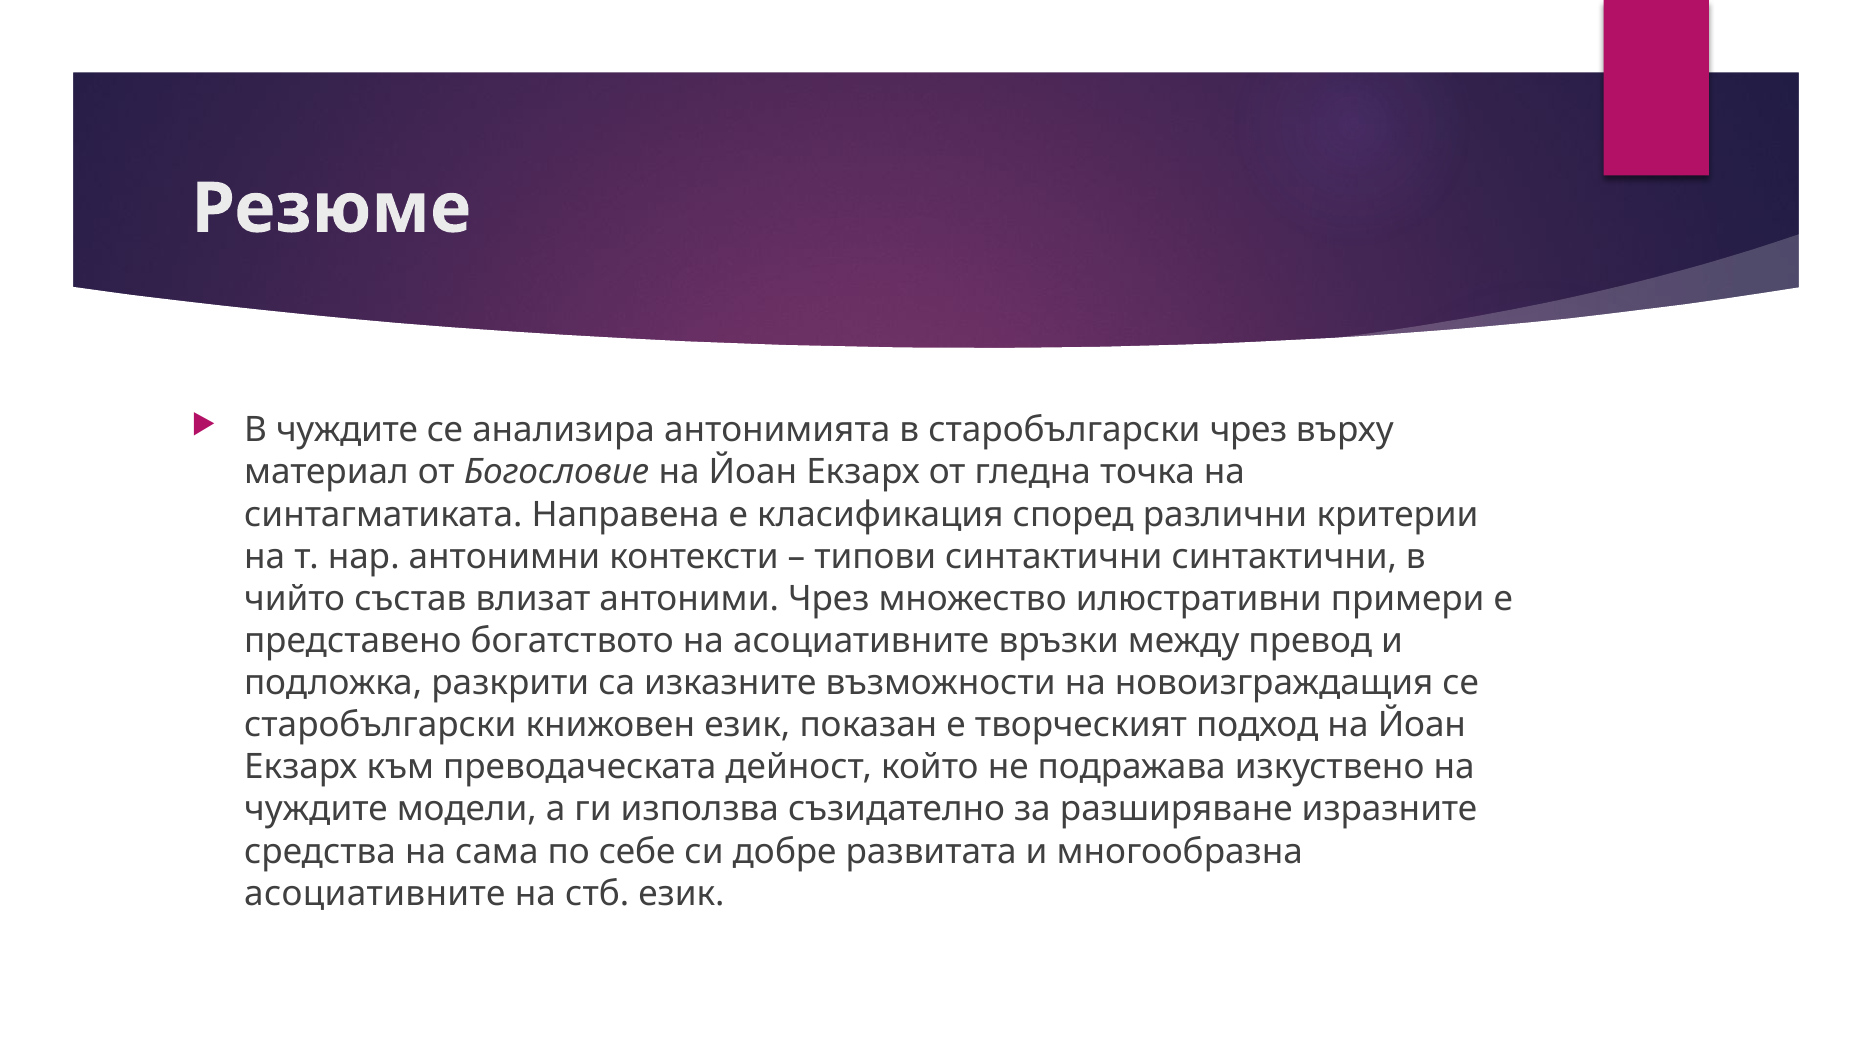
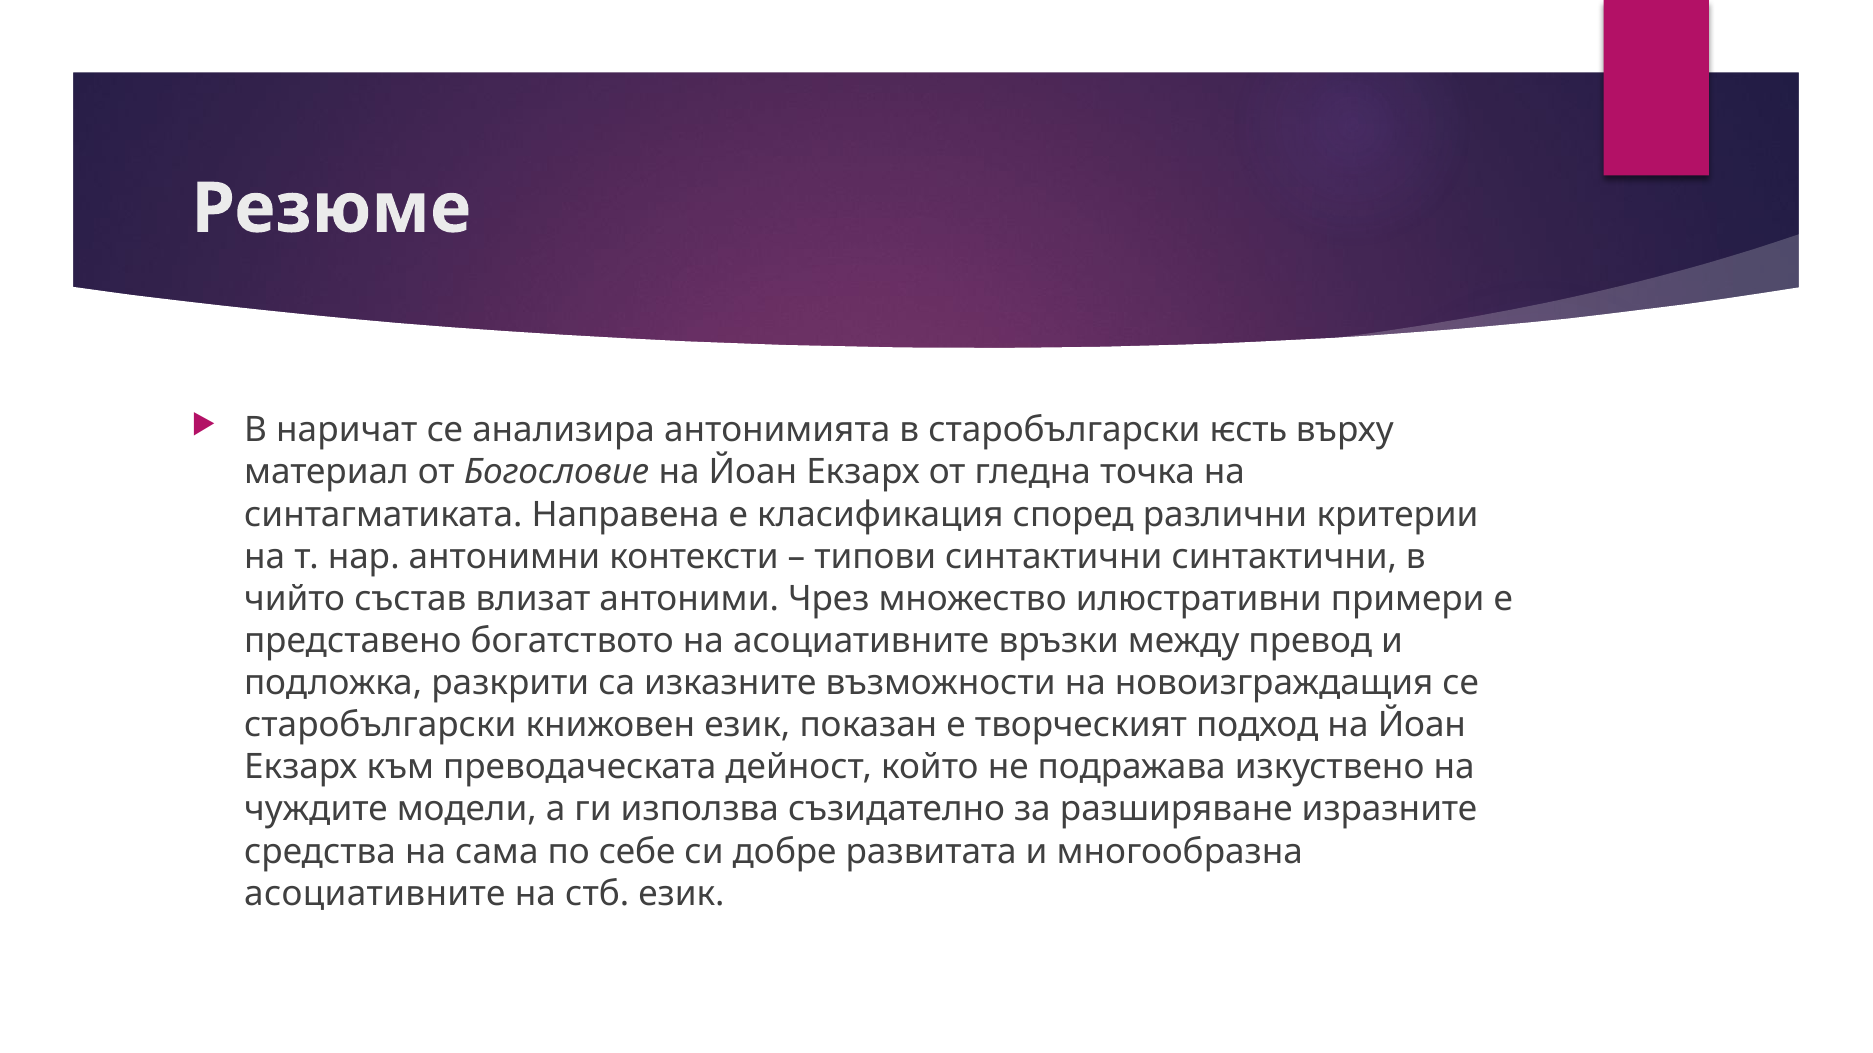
В чуждите: чуждите -> наричат
старобългарски чрез: чрез -> ѥсть
